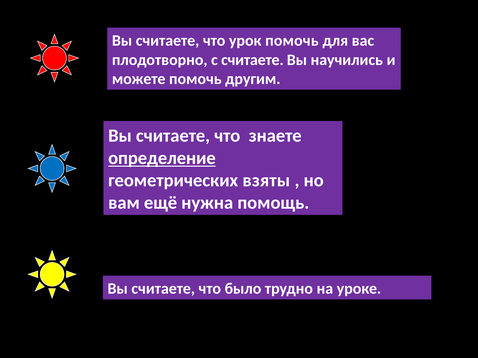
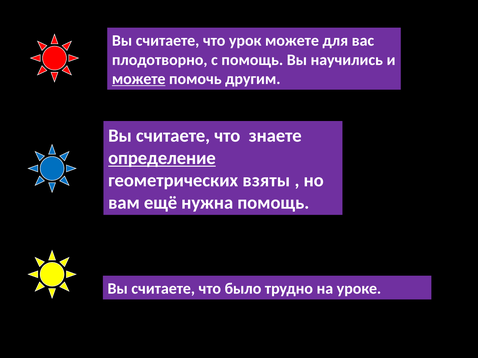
урок помочь: помочь -> можете
с считаете: считаете -> помощь
можете at (139, 79) underline: none -> present
